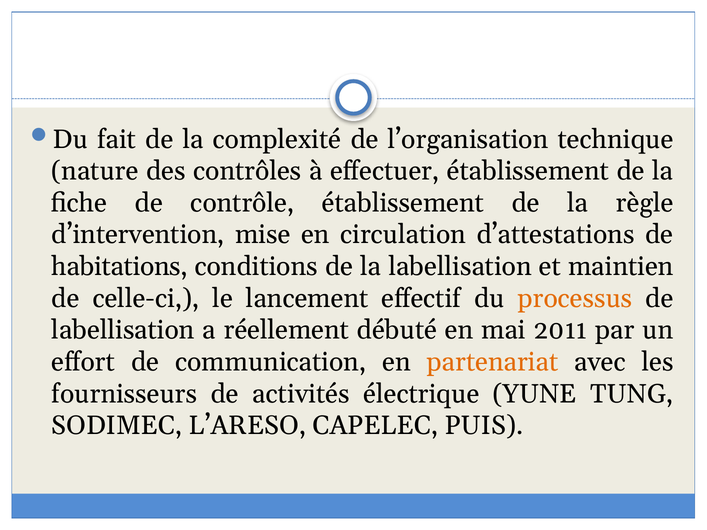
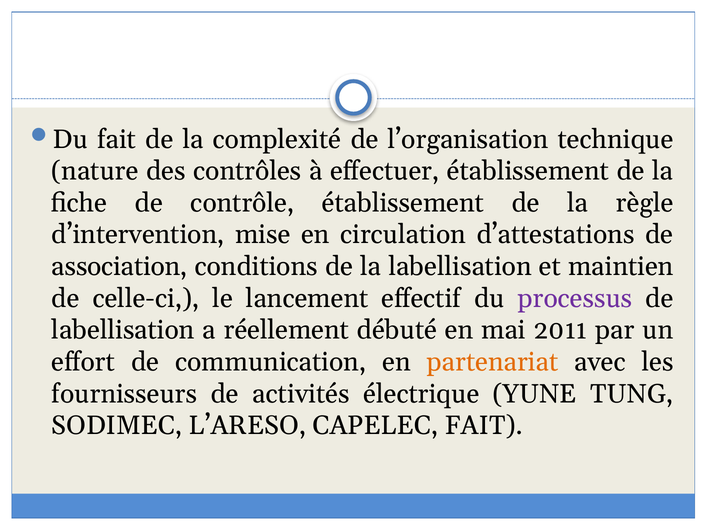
habitations: habitations -> association
processus colour: orange -> purple
CAPELEC PUIS: PUIS -> FAIT
